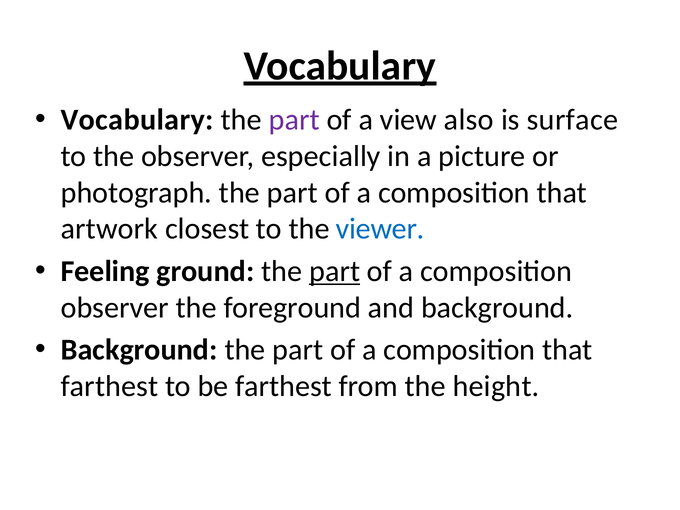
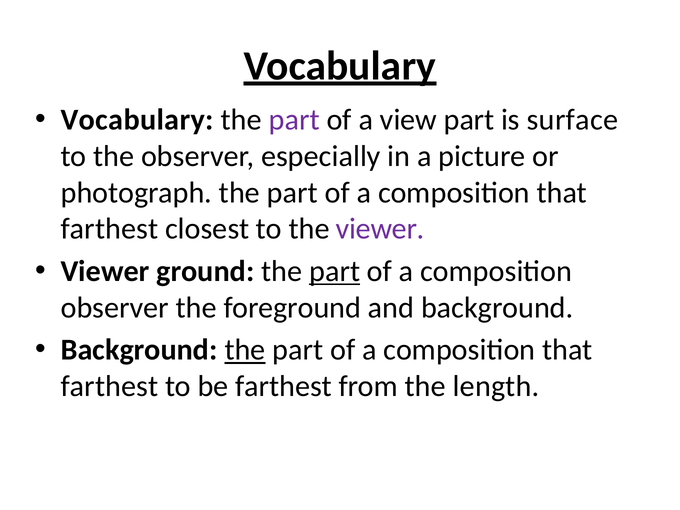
view also: also -> part
artwork at (109, 229): artwork -> farthest
viewer at (380, 229) colour: blue -> purple
Feeling at (105, 271): Feeling -> Viewer
the at (245, 350) underline: none -> present
height: height -> length
